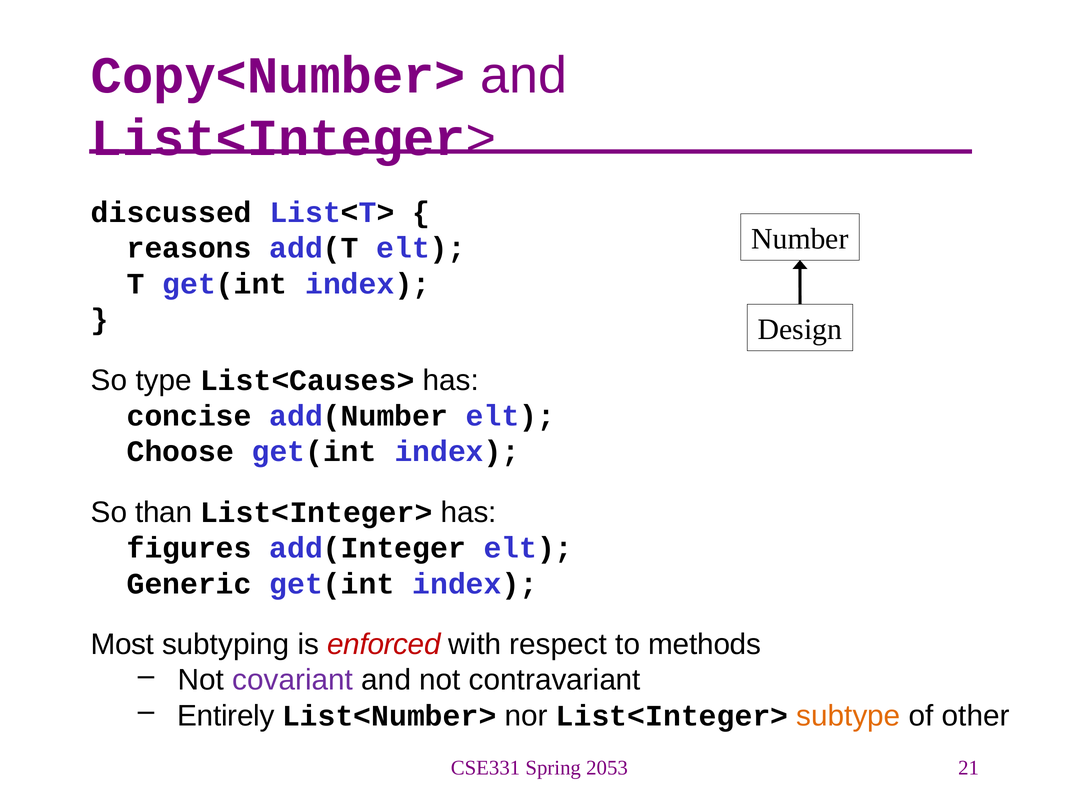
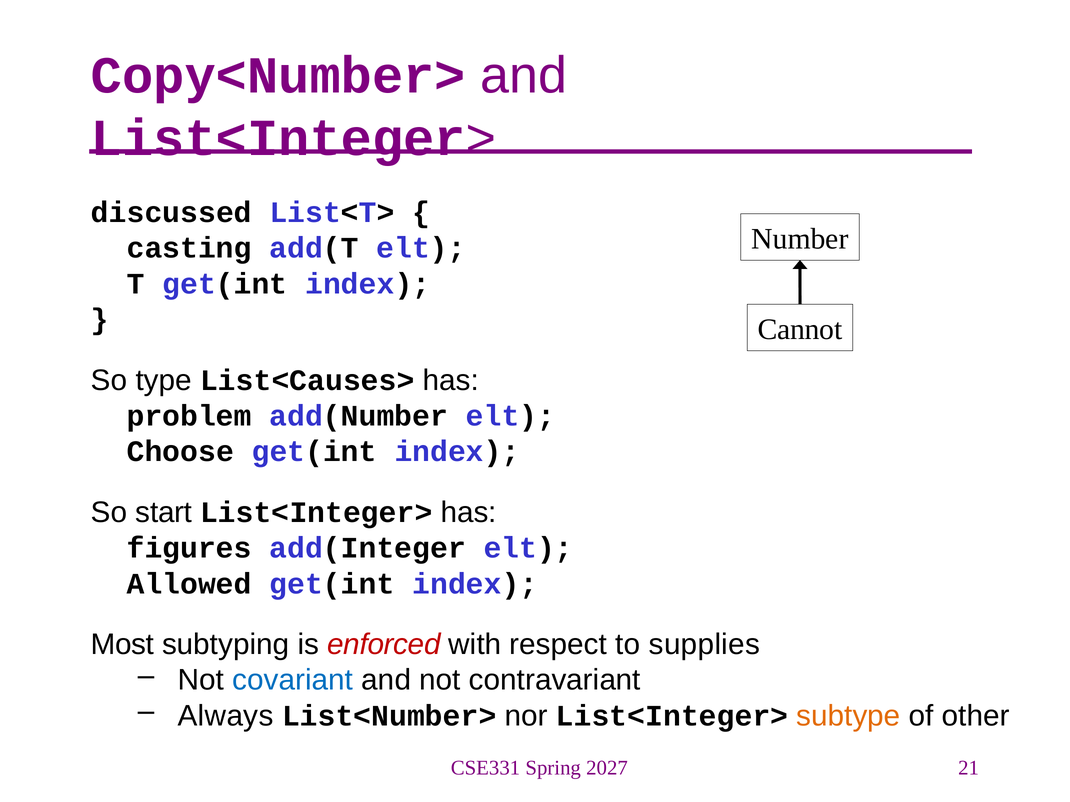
reasons: reasons -> casting
Design: Design -> Cannot
concise: concise -> problem
than: than -> start
Generic: Generic -> Allowed
methods: methods -> supplies
covariant colour: purple -> blue
Entirely: Entirely -> Always
2053: 2053 -> 2027
